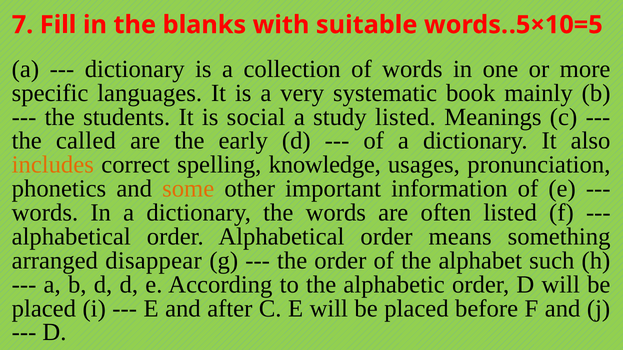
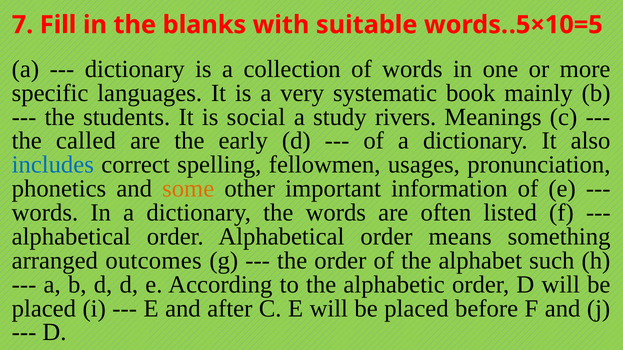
study listed: listed -> rivers
includes colour: orange -> blue
knowledge: knowledge -> fellowmen
disappear: disappear -> outcomes
